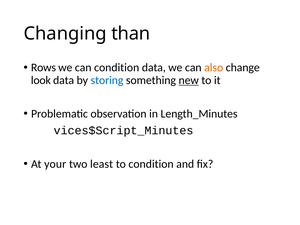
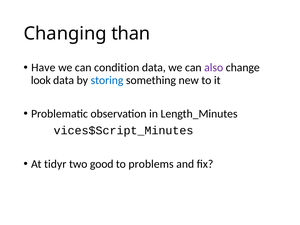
Rows: Rows -> Have
also colour: orange -> purple
new underline: present -> none
your: your -> tidyr
least: least -> good
to condition: condition -> problems
